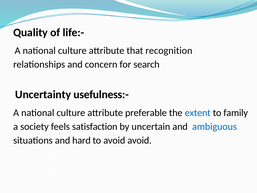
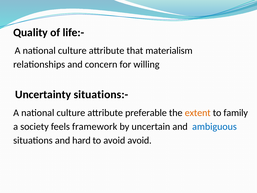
recognition: recognition -> materialism
search: search -> willing
usefulness:-: usefulness:- -> situations:-
extent colour: blue -> orange
satisfaction: satisfaction -> framework
